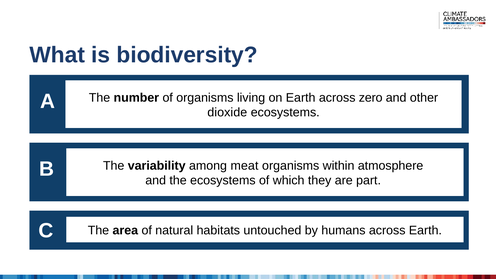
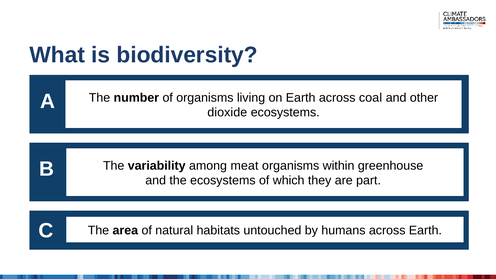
zero: zero -> coal
atmosphere: atmosphere -> greenhouse
